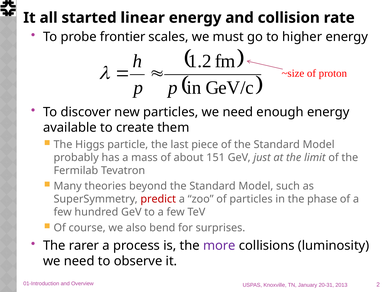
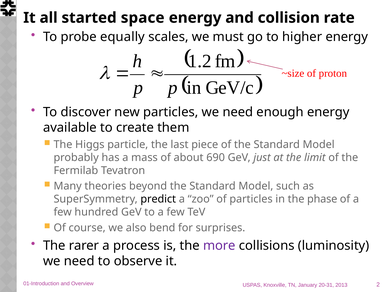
linear: linear -> space
frontier: frontier -> equally
151: 151 -> 690
predict colour: red -> black
